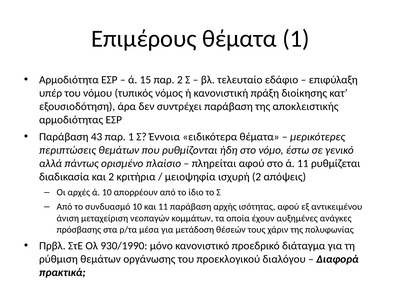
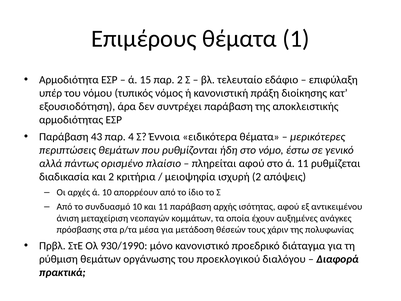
παρ 1: 1 -> 4
